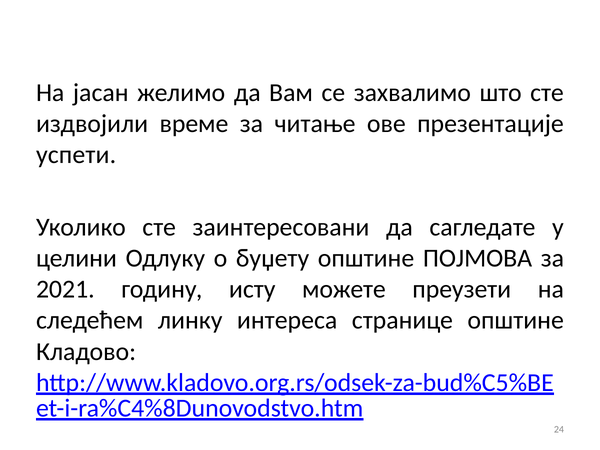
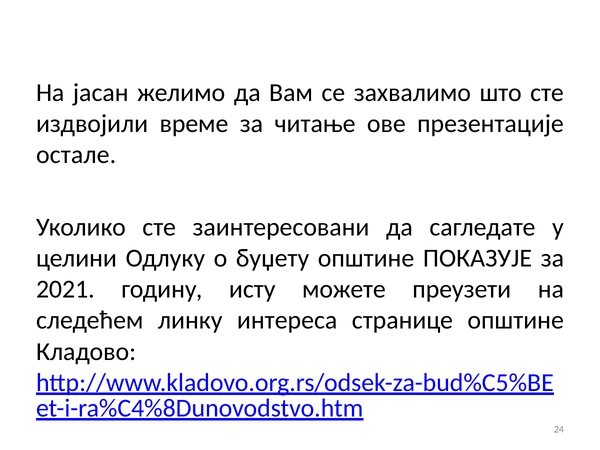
успети: успети -> остале
ПОЈМОВА: ПОЈМОВА -> ПОКАЗУЈЕ
